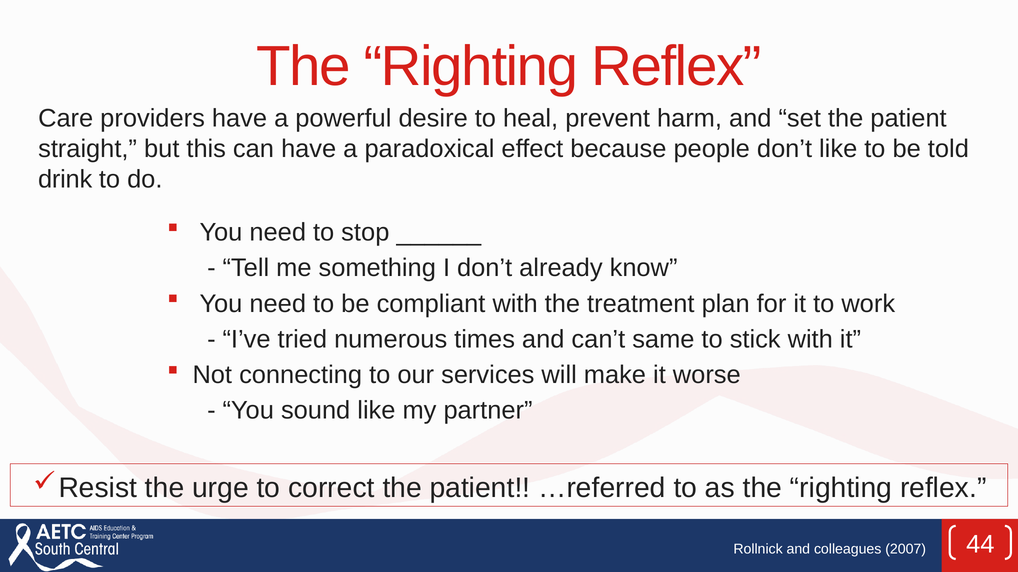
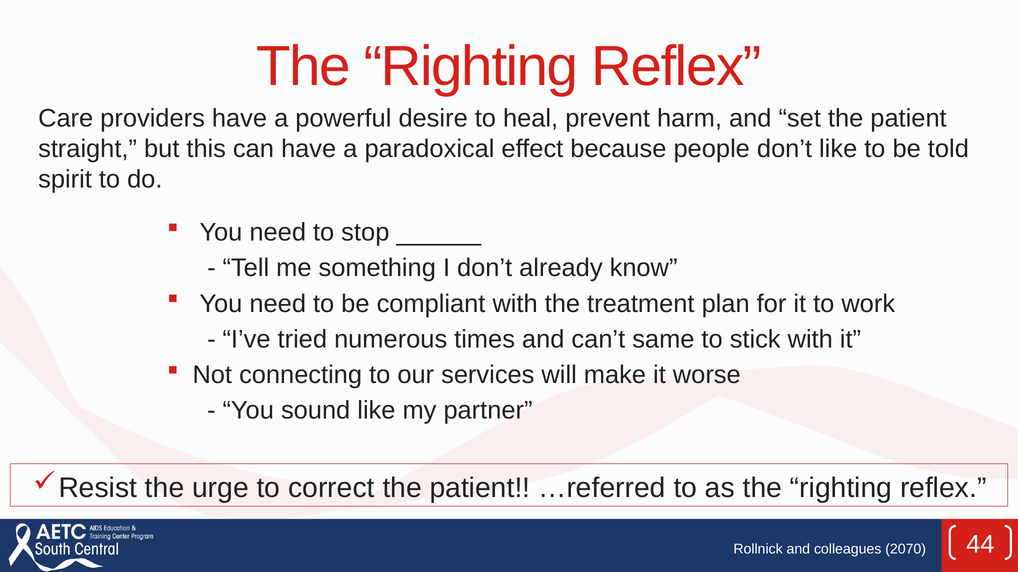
drink: drink -> spirit
2007: 2007 -> 2070
